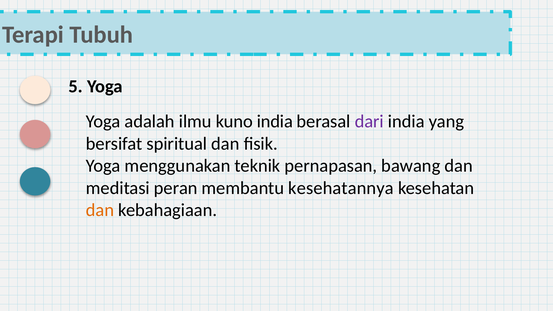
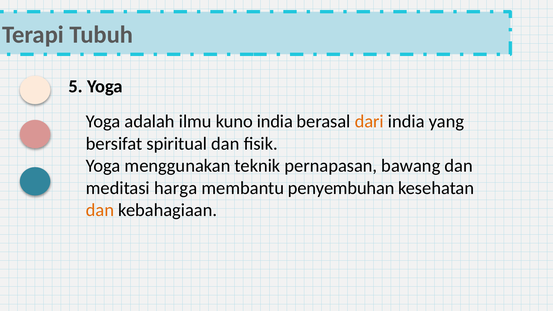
dari colour: purple -> orange
peran: peran -> harga
kesehatannya: kesehatannya -> penyembuhan
